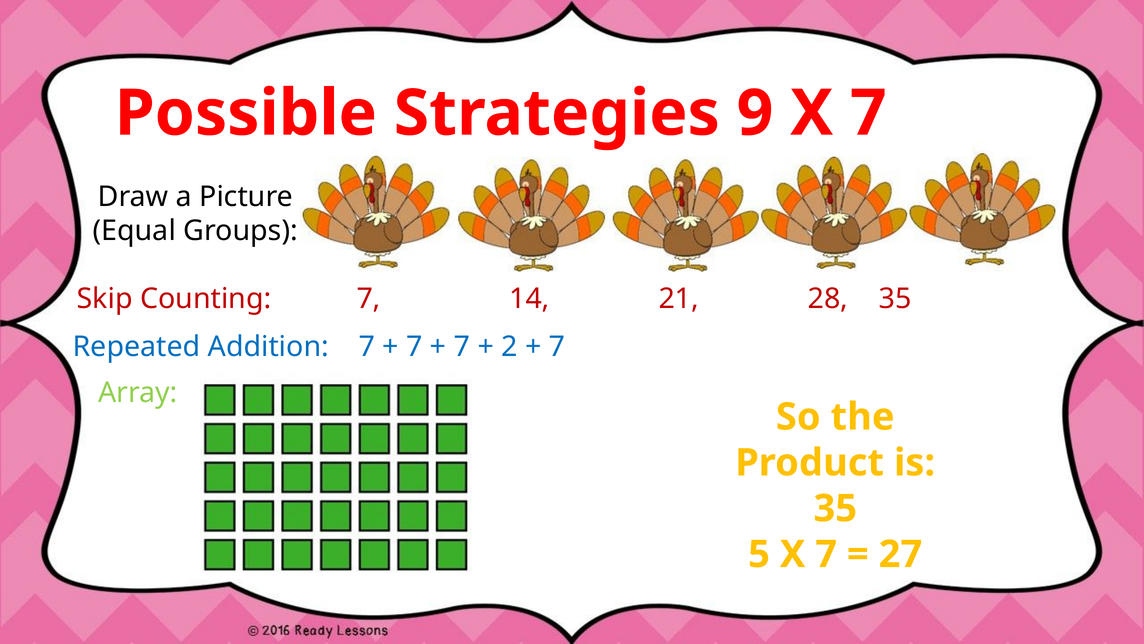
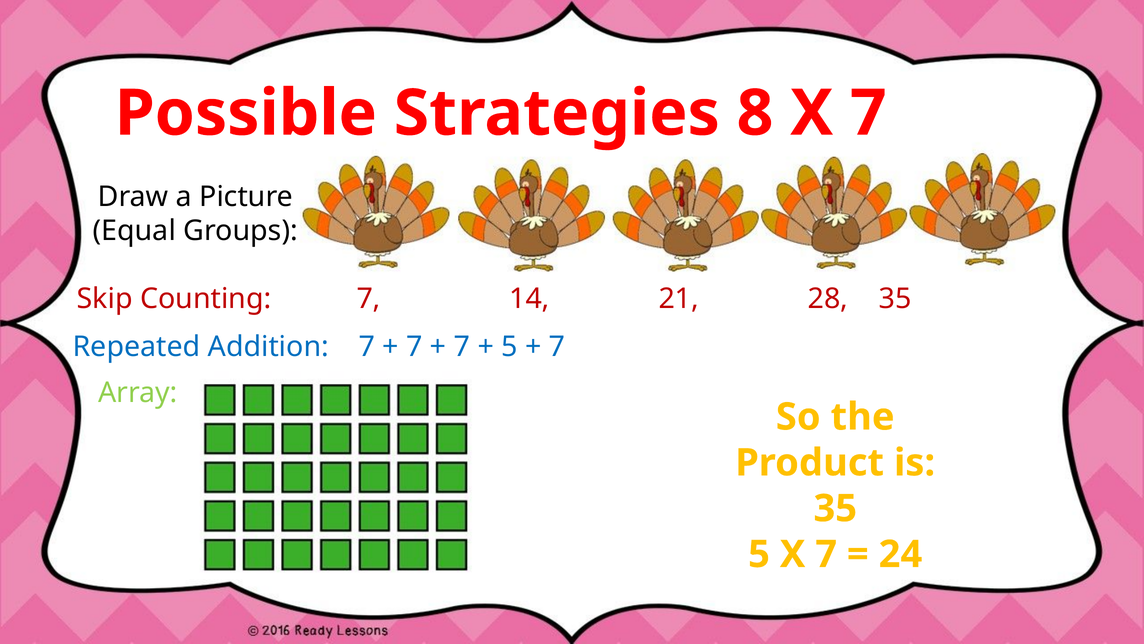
9: 9 -> 8
2 at (510, 347): 2 -> 5
27: 27 -> 24
